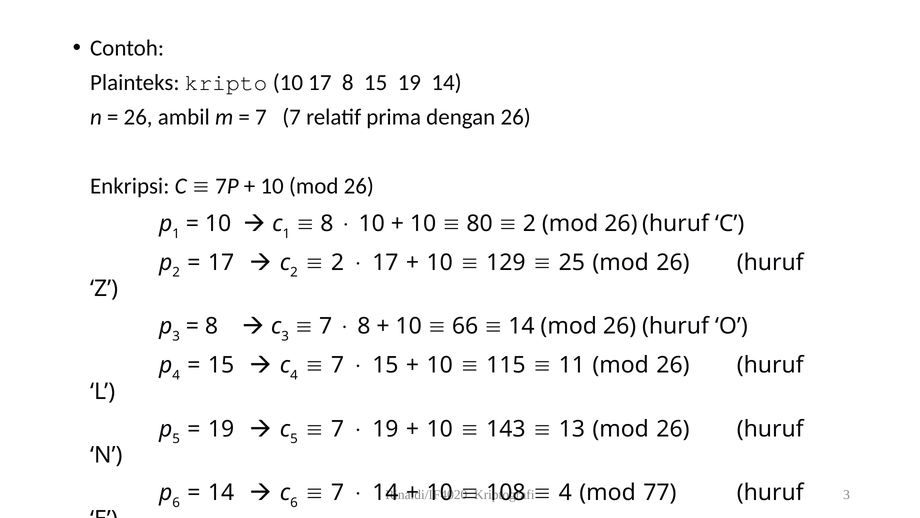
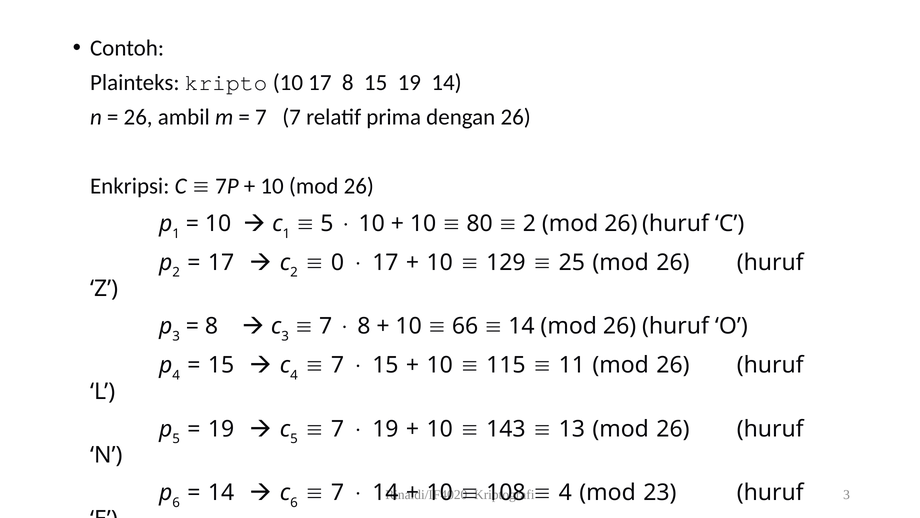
8 at (327, 223): 8 -> 5
2 at (337, 262): 2 -> 0
77: 77 -> 23
